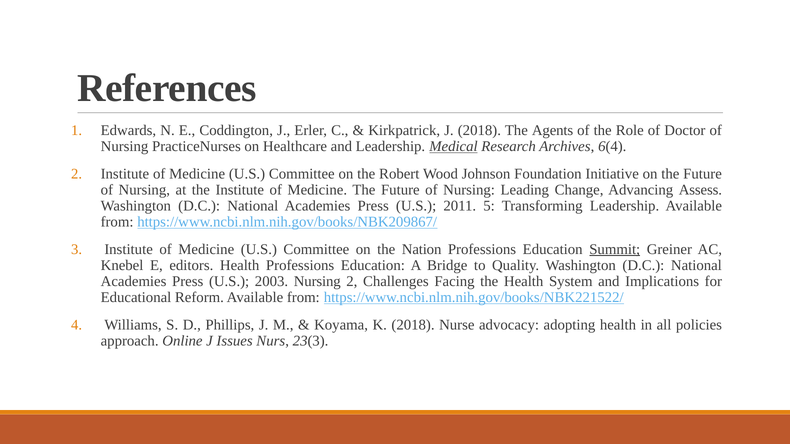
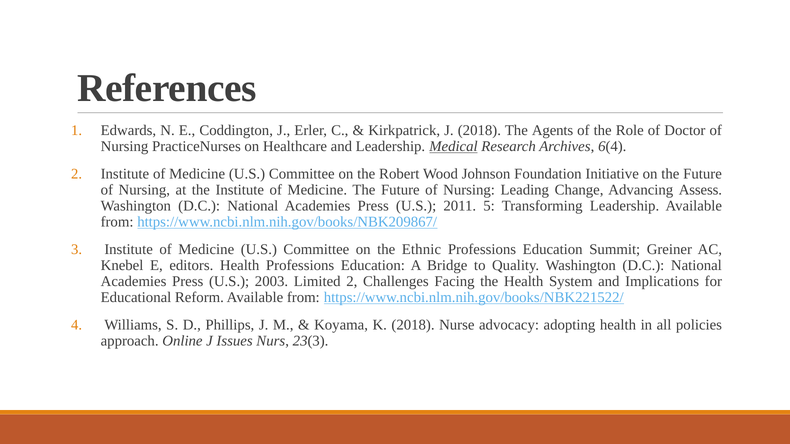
Nation: Nation -> Ethnic
Summit underline: present -> none
2003 Nursing: Nursing -> Limited
